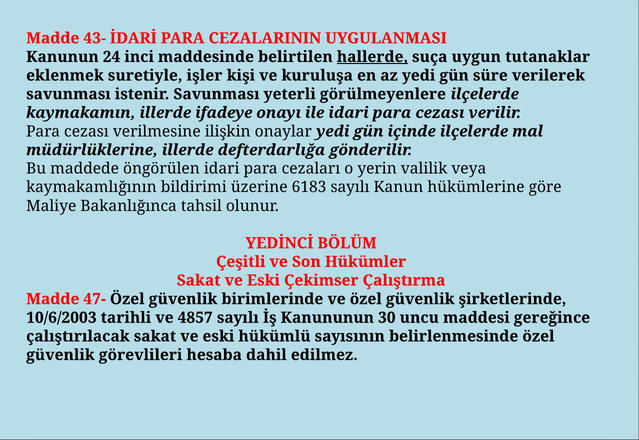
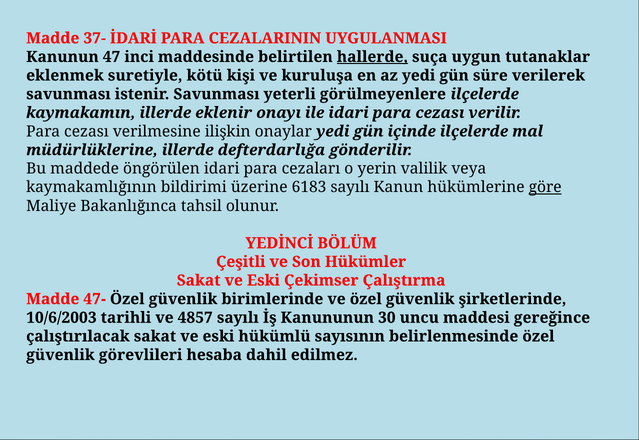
43-: 43- -> 37-
24: 24 -> 47
işler: işler -> kötü
ifadeye: ifadeye -> eklenir
göre underline: none -> present
